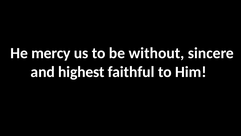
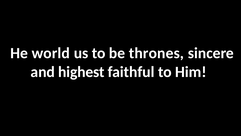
mercy: mercy -> world
without: without -> thrones
